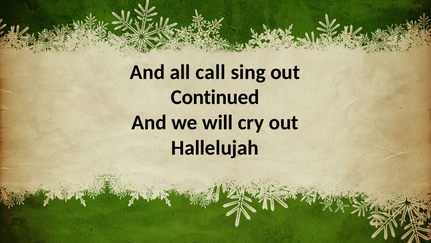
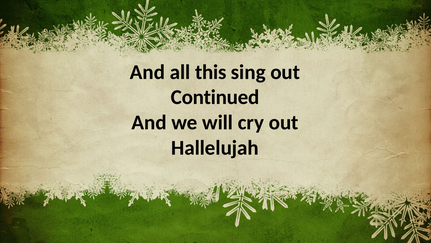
call: call -> this
